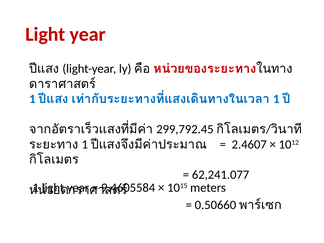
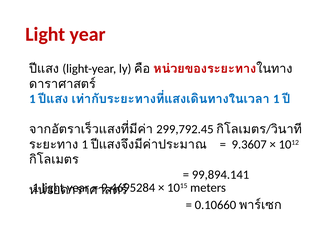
2.4607: 2.4607 -> 9.3607
62,241.077: 62,241.077 -> 99,894.141
9.4605584: 9.4605584 -> 9.4695284
0.50660: 0.50660 -> 0.10660
